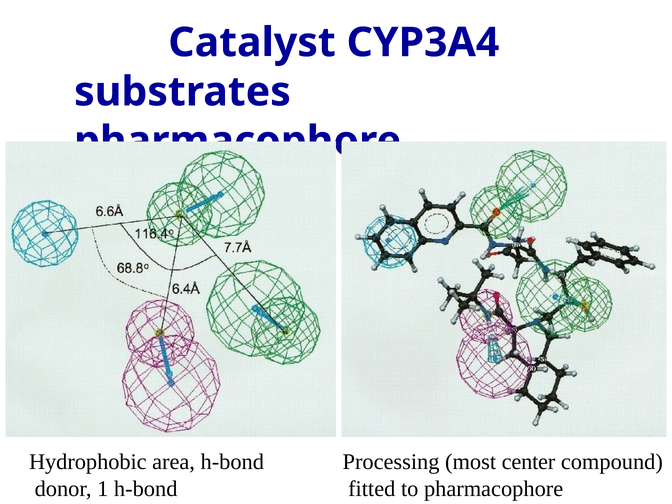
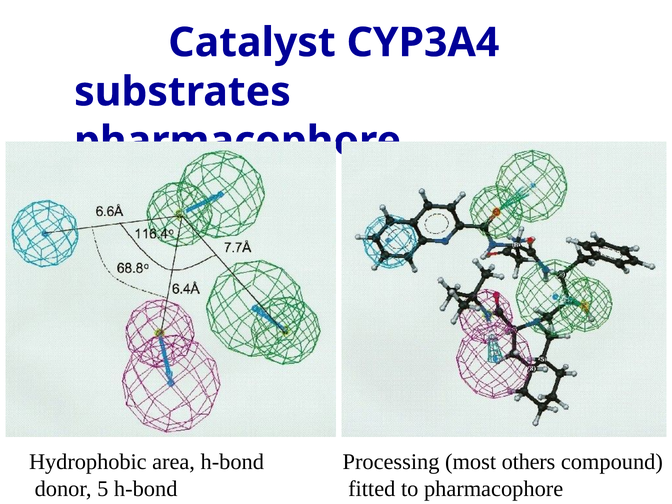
center: center -> others
1: 1 -> 5
